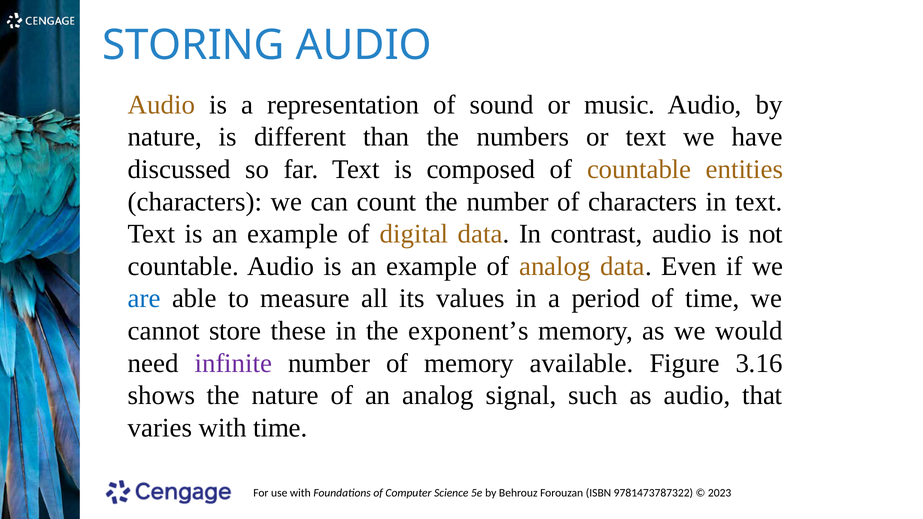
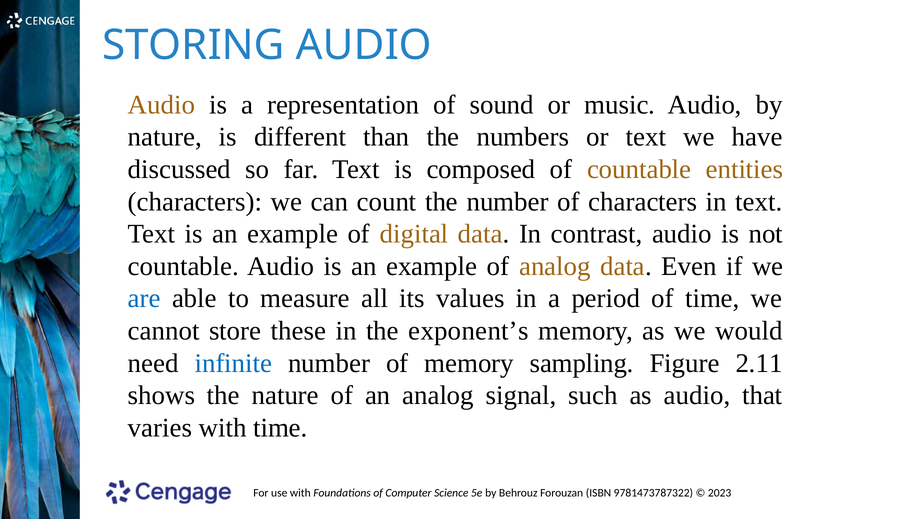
infinite colour: purple -> blue
available: available -> sampling
3.16: 3.16 -> 2.11
